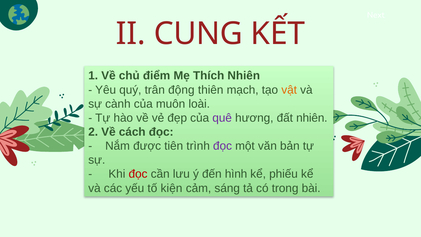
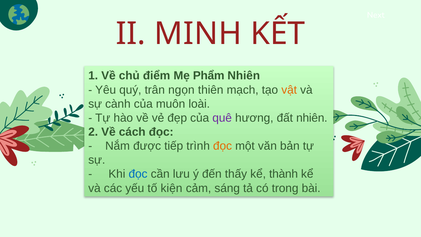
CUNG: CUNG -> MINH
Thích: Thích -> Phẩm
động: động -> ngọn
tiên: tiên -> tiếp
đọc at (223, 146) colour: purple -> orange
đọc at (138, 174) colour: red -> blue
hình: hình -> thấy
phiếu: phiếu -> thành
